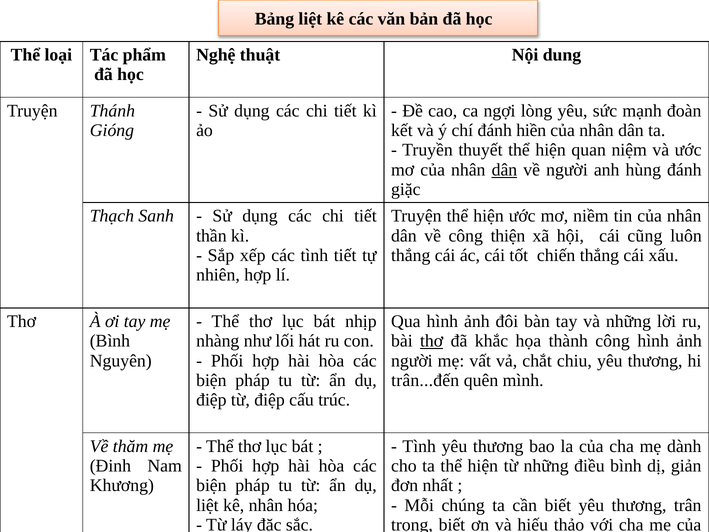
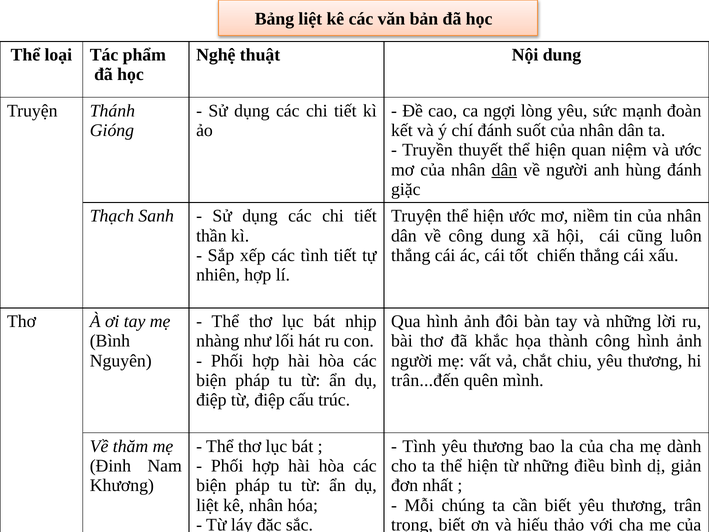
hiền: hiền -> suốt
công thiện: thiện -> dung
thơ at (432, 341) underline: present -> none
